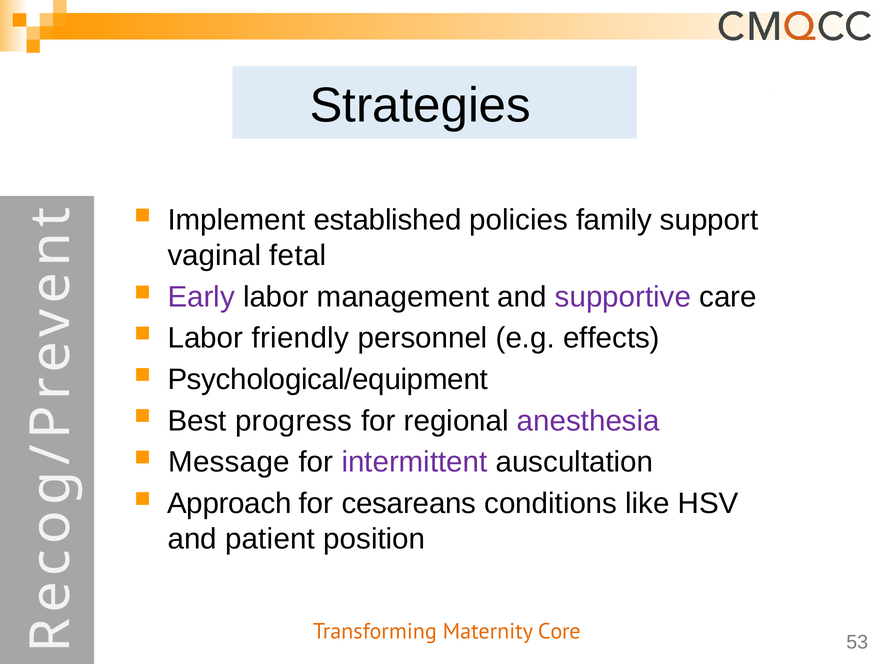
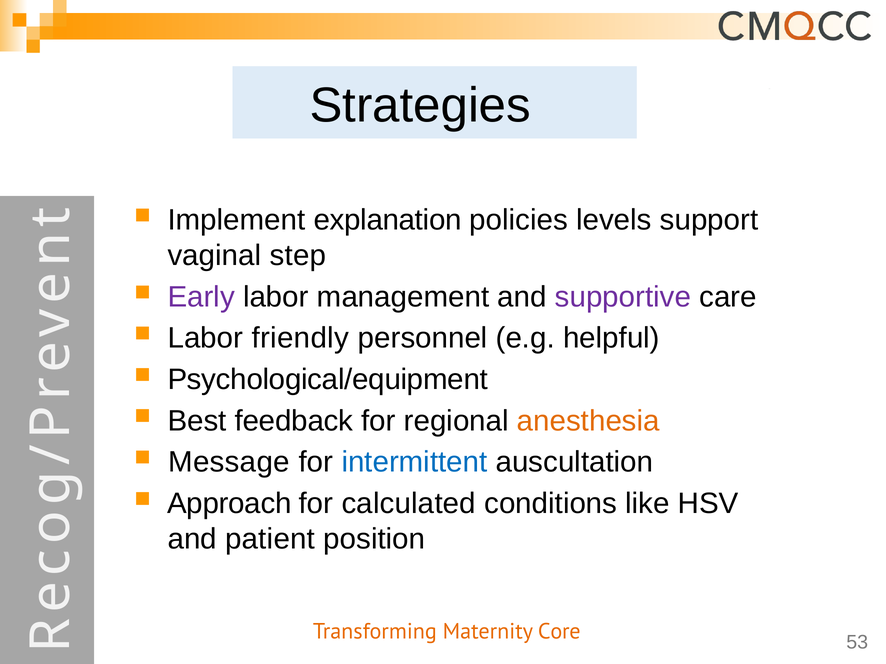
established: established -> explanation
family: family -> levels
fetal: fetal -> step
effects: effects -> helpful
progress: progress -> feedback
anesthesia colour: purple -> orange
intermittent colour: purple -> blue
cesareans: cesareans -> calculated
